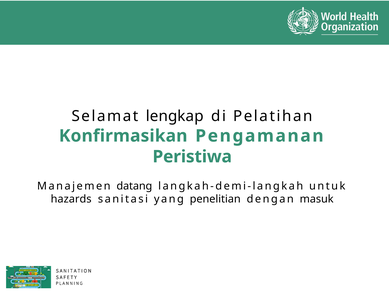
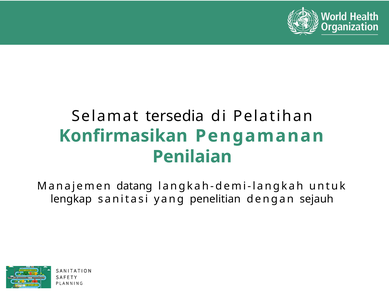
lengkap: lengkap -> tersedia
Peristiwa: Peristiwa -> Penilaian
hazards: hazards -> lengkap
masuk: masuk -> sejauh
